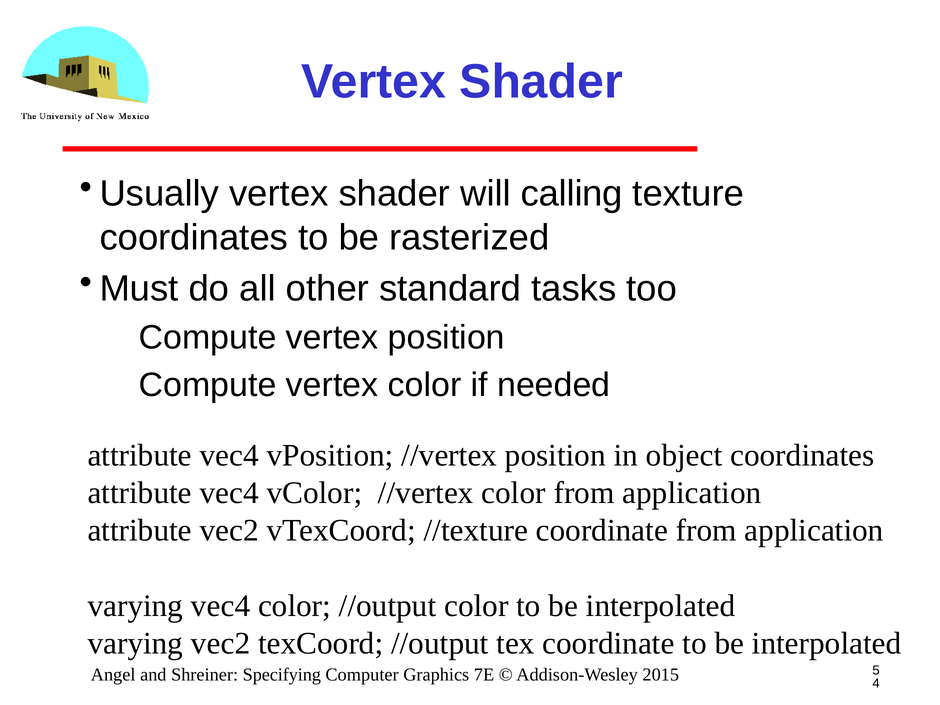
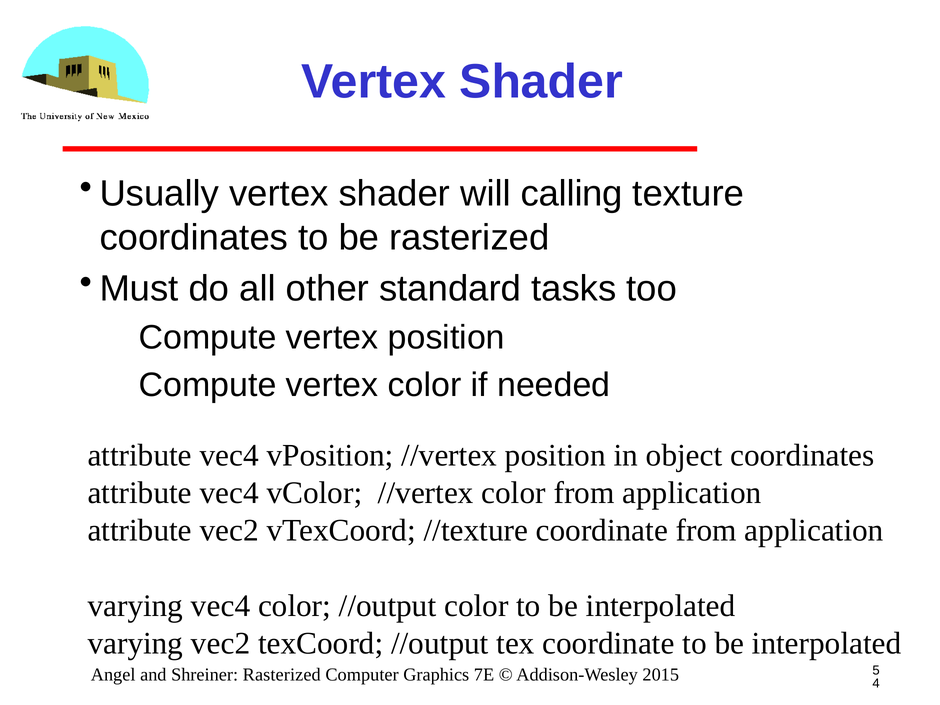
Shreiner Specifying: Specifying -> Rasterized
